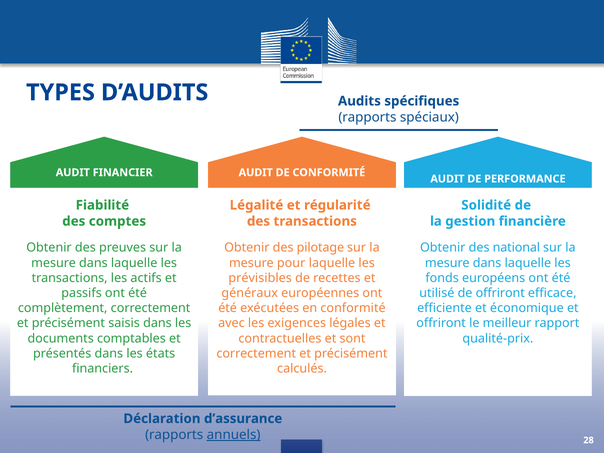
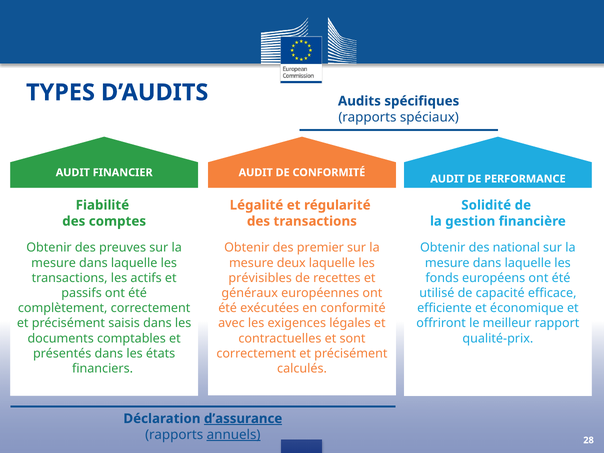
pilotage: pilotage -> premier
pour: pour -> deux
de offriront: offriront -> capacité
d’assurance underline: none -> present
